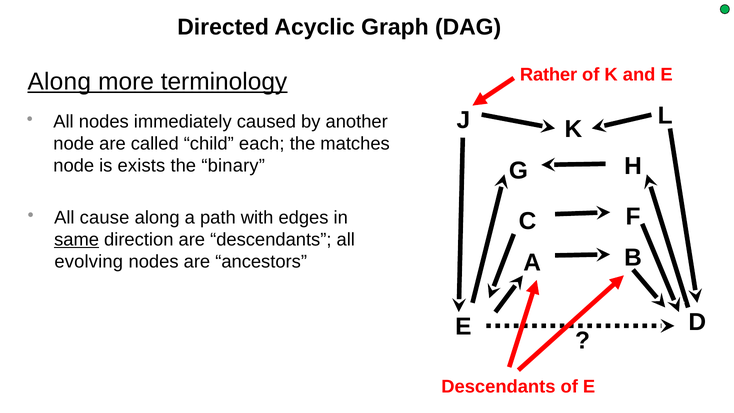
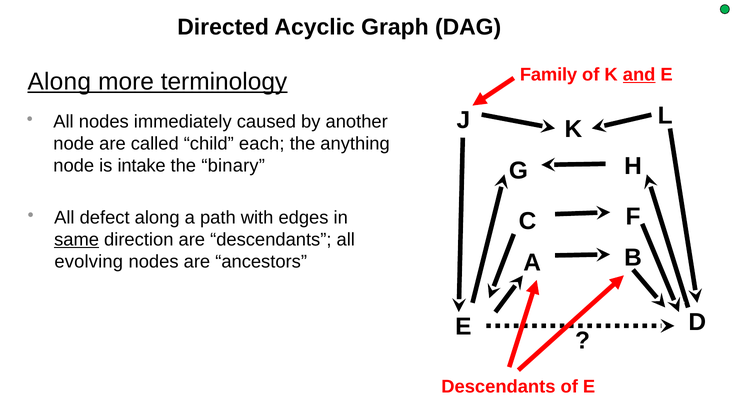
Rather: Rather -> Family
and underline: none -> present
matches: matches -> anything
exists: exists -> intake
cause: cause -> defect
